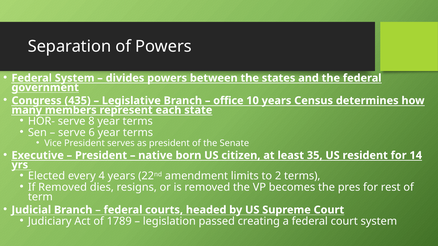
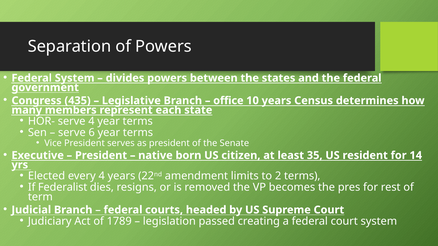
serve 8: 8 -> 4
If Removed: Removed -> Federalist
